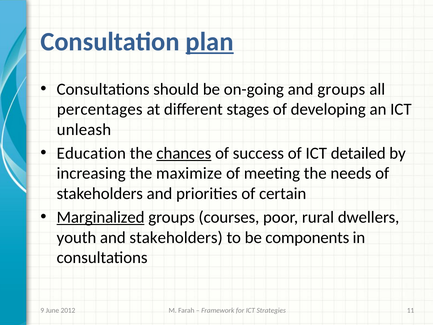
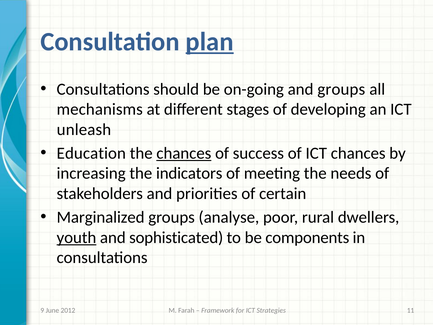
percentages: percentages -> mechanisms
ICT detailed: detailed -> chances
maximize: maximize -> indicators
Marginalized underline: present -> none
courses: courses -> analyse
youth underline: none -> present
and stakeholders: stakeholders -> sophisticated
